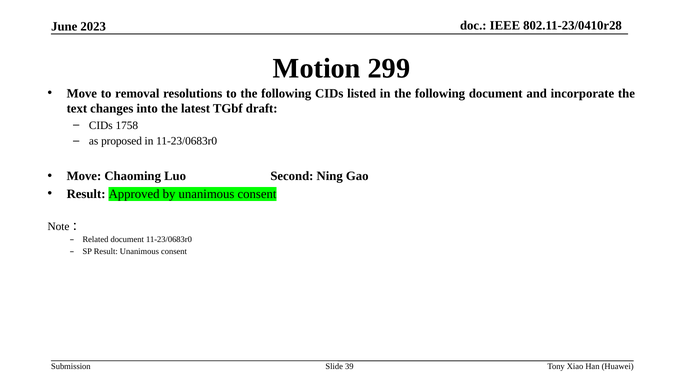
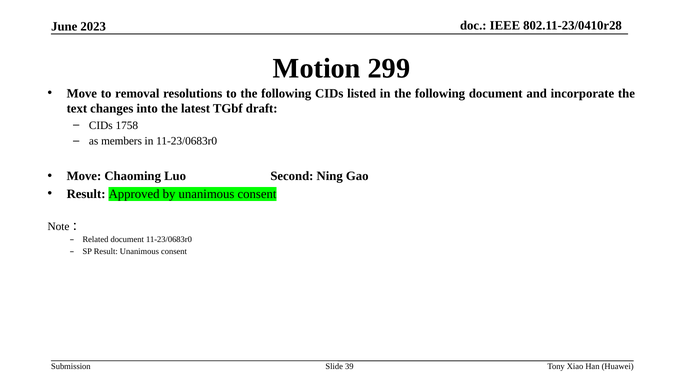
proposed: proposed -> members
